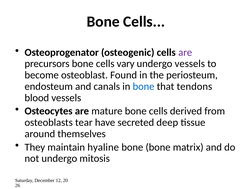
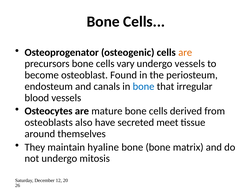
are at (185, 52) colour: purple -> orange
tendons: tendons -> irregular
tear: tear -> also
deep: deep -> meet
